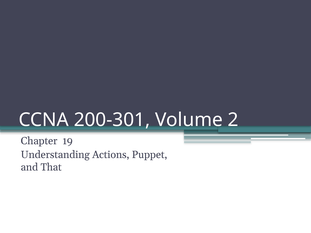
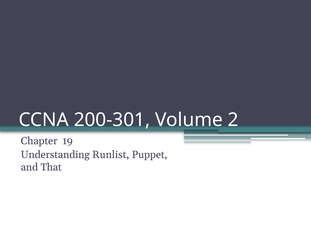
Actions: Actions -> Runlist
